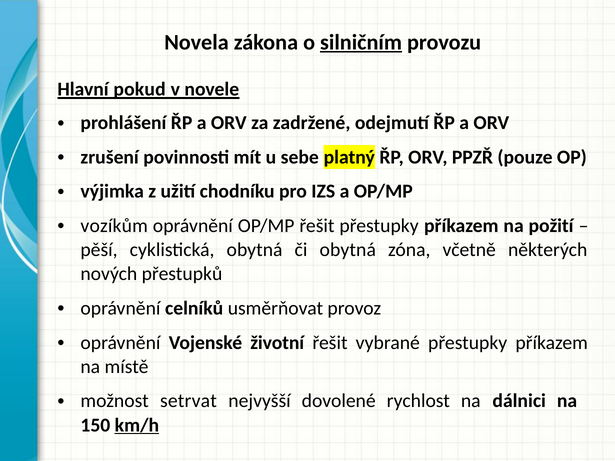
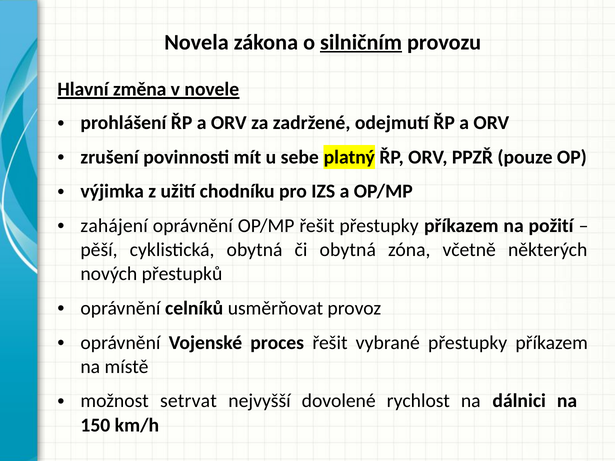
pokud: pokud -> změna
vozíkům: vozíkům -> zahájení
životní: životní -> proces
km/h underline: present -> none
